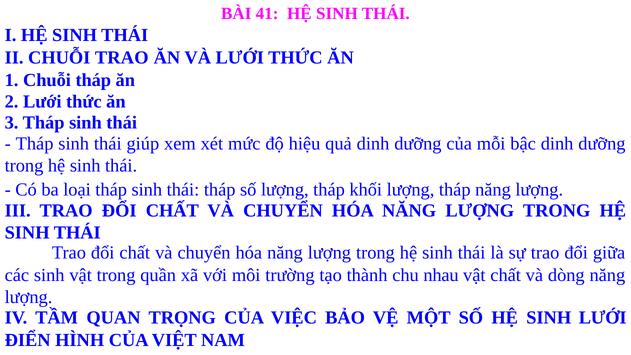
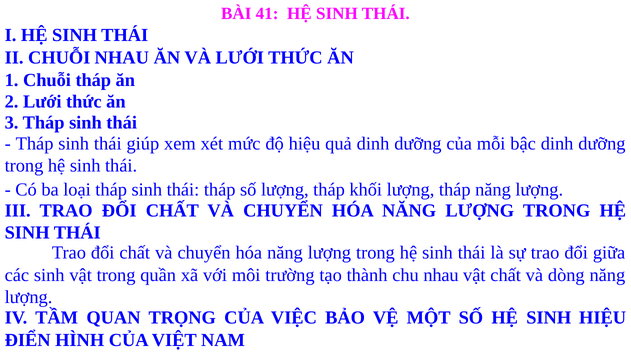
CHUỖI TRAO: TRAO -> NHAU
SINH LƯỚI: LƯỚI -> HIỆU
